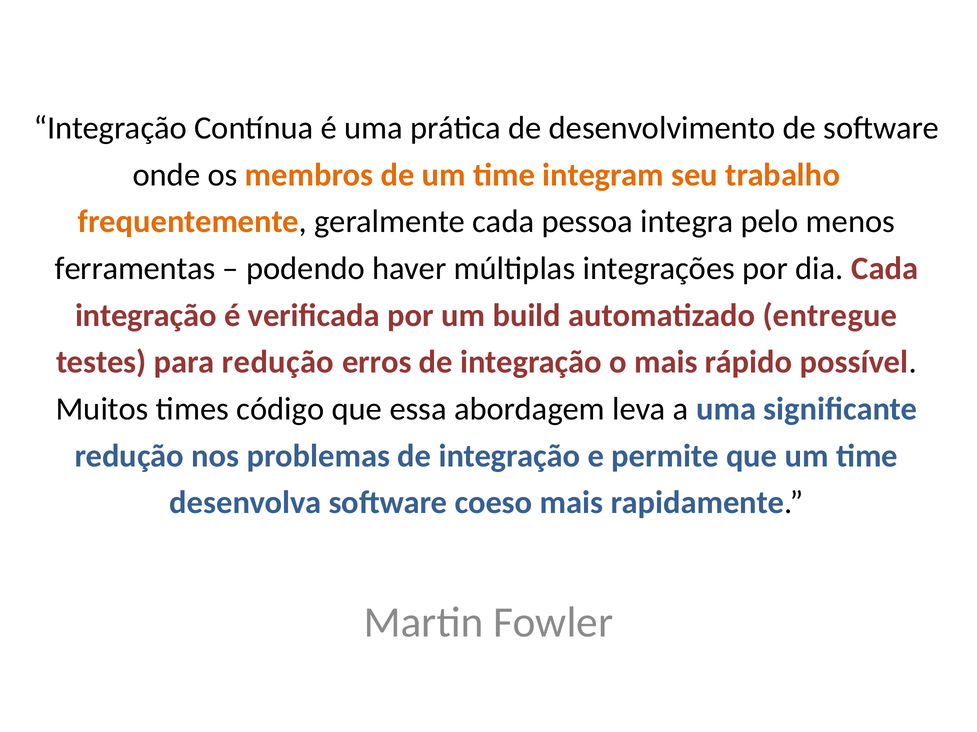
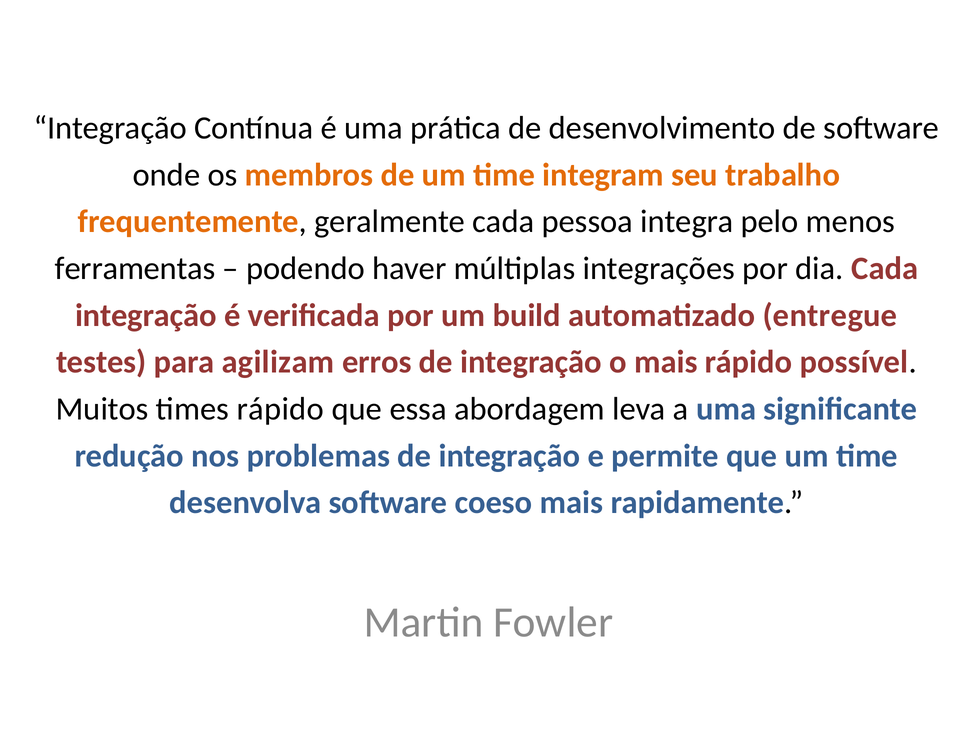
para redução: redução -> agilizam
times código: código -> rápido
